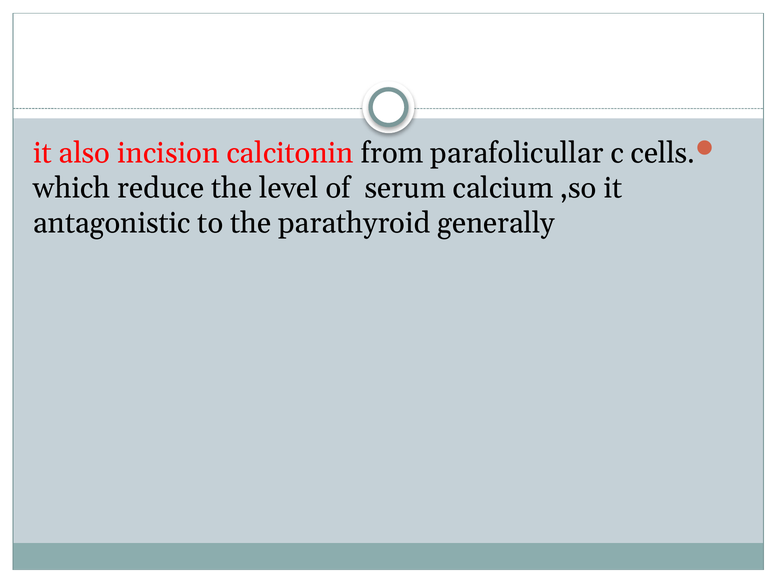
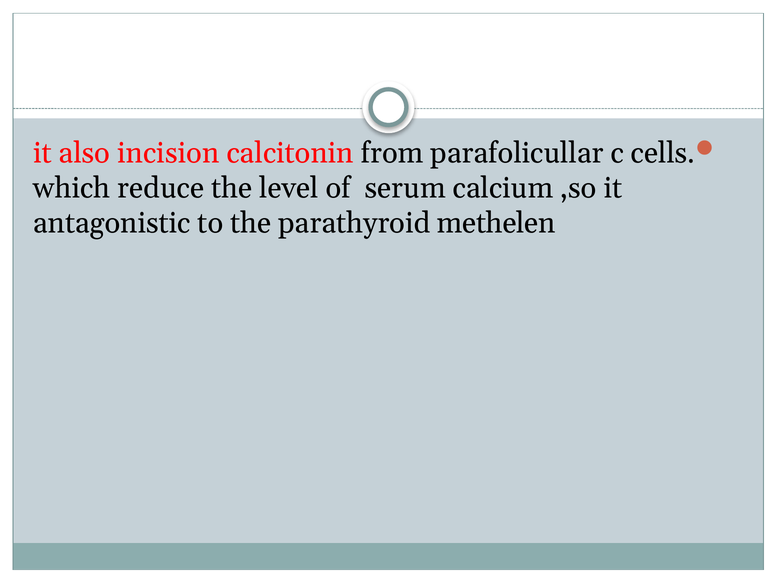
generally: generally -> methelen
